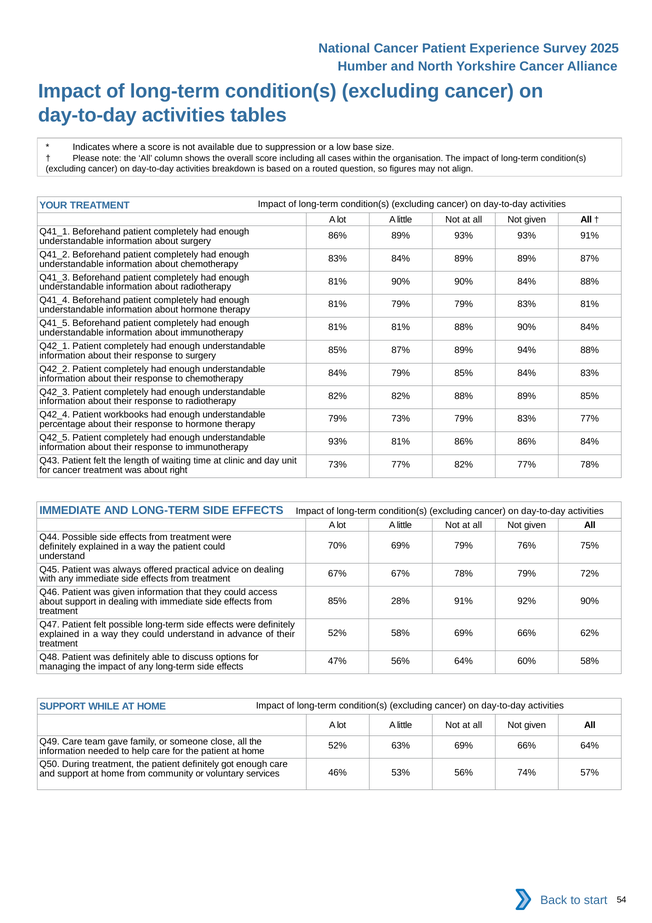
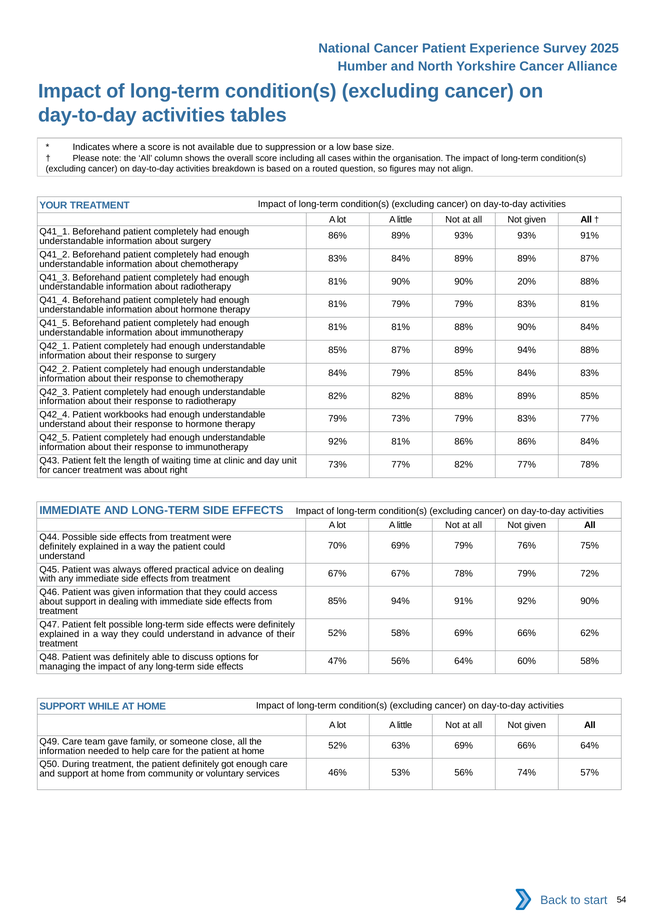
90% 90% 84%: 84% -> 20%
percentage at (63, 424): percentage -> understand
93% at (338, 442): 93% -> 92%
85% 28%: 28% -> 94%
